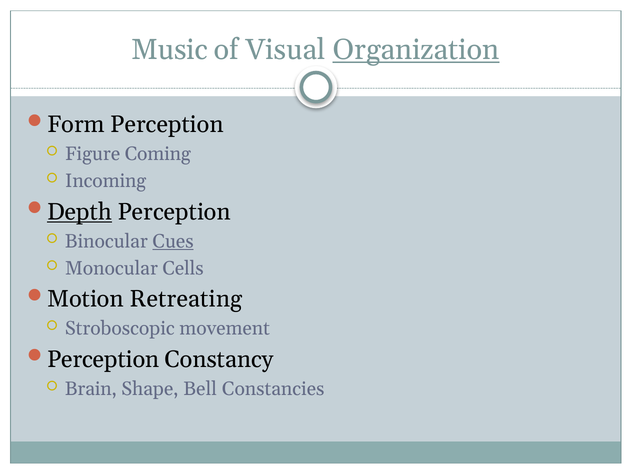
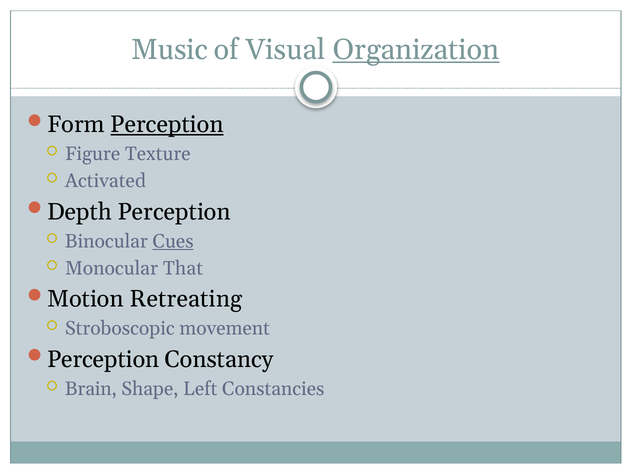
Perception at (167, 125) underline: none -> present
Coming: Coming -> Texture
Incoming: Incoming -> Activated
Depth underline: present -> none
Cells: Cells -> That
Bell: Bell -> Left
